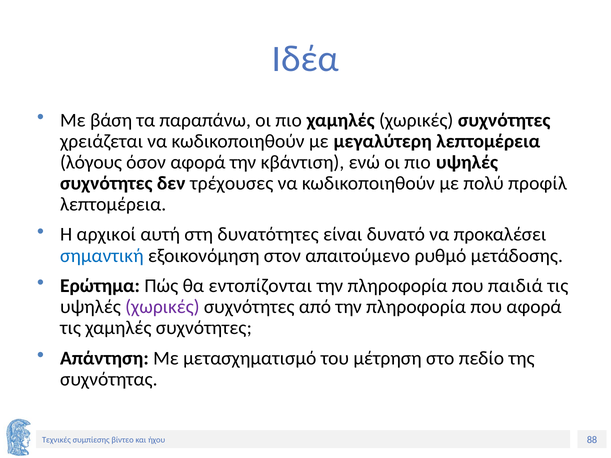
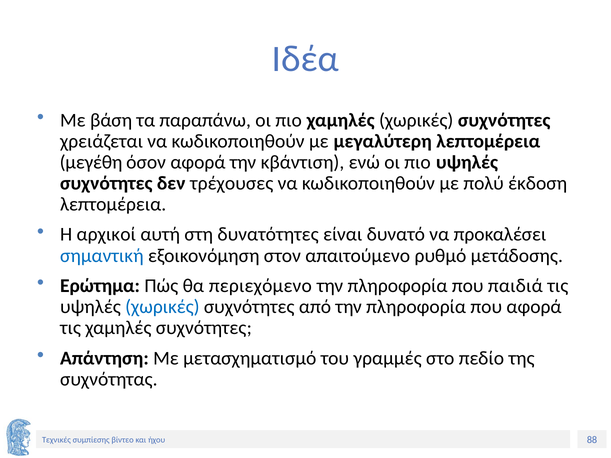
λόγους: λόγους -> μεγέθη
προφίλ: προφίλ -> έκδοση
εντοπίζονται: εντοπίζονται -> περιεχόμενο
χωρικές at (162, 307) colour: purple -> blue
μέτρηση: μέτρηση -> γραμμές
